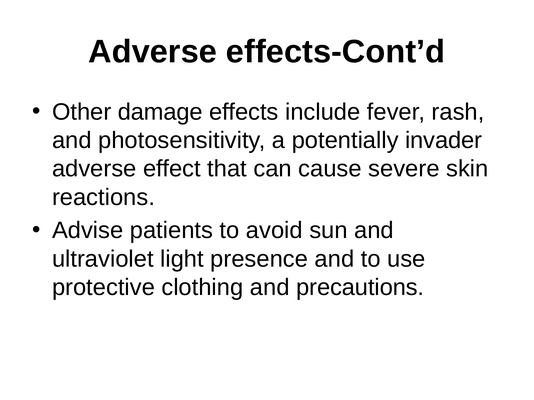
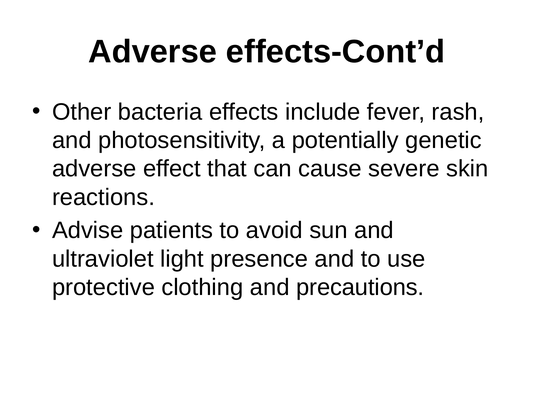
damage: damage -> bacteria
invader: invader -> genetic
